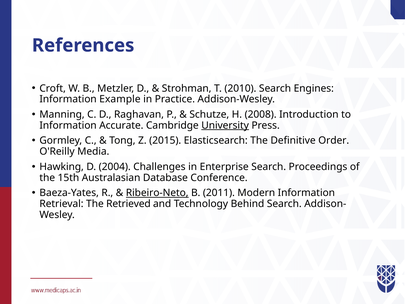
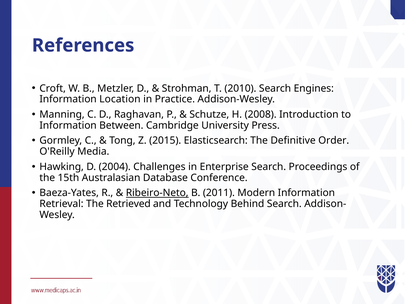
Example: Example -> Location
Accurate: Accurate -> Between
University underline: present -> none
